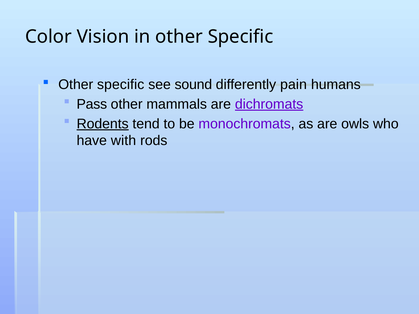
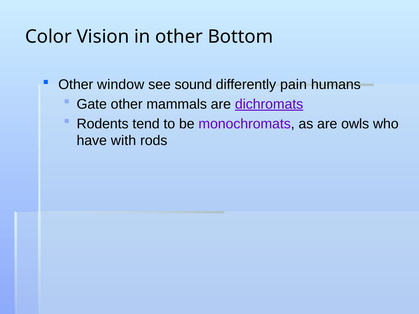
in other Specific: Specific -> Bottom
specific at (121, 85): specific -> window
Pass: Pass -> Gate
Rodents underline: present -> none
